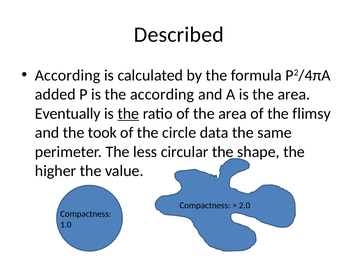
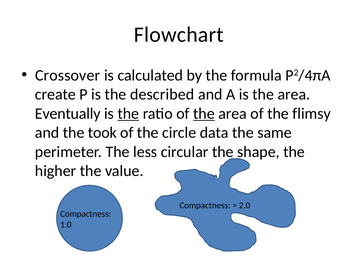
Described: Described -> Flowchart
According at (68, 75): According -> Crossover
added: added -> create
the according: according -> described
the at (204, 113) underline: none -> present
